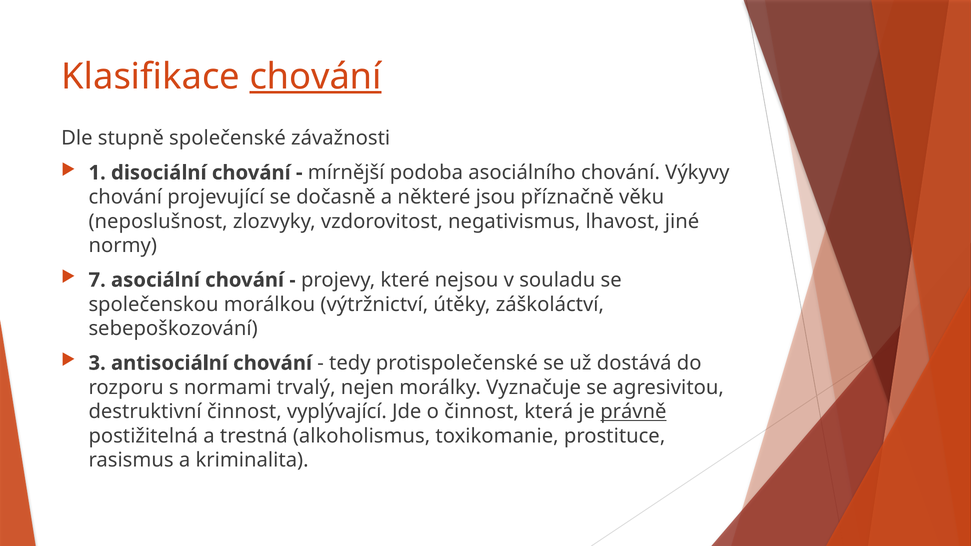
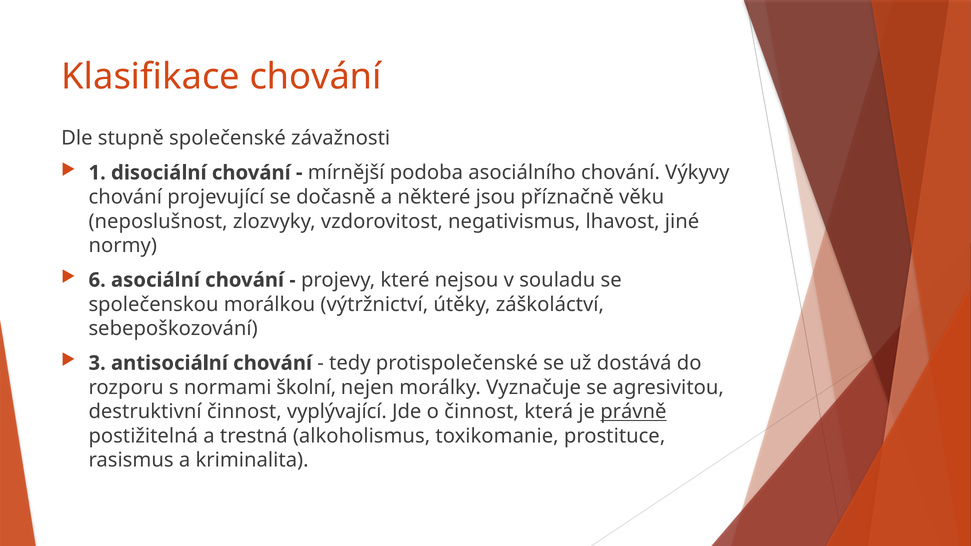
chování at (316, 77) underline: present -> none
7: 7 -> 6
trvalý: trvalý -> školní
